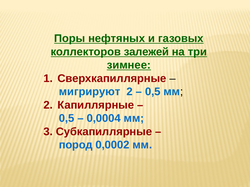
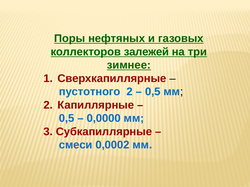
мигрируют: мигрируют -> пустотного
0,0004: 0,0004 -> 0,0000
пород: пород -> смеси
